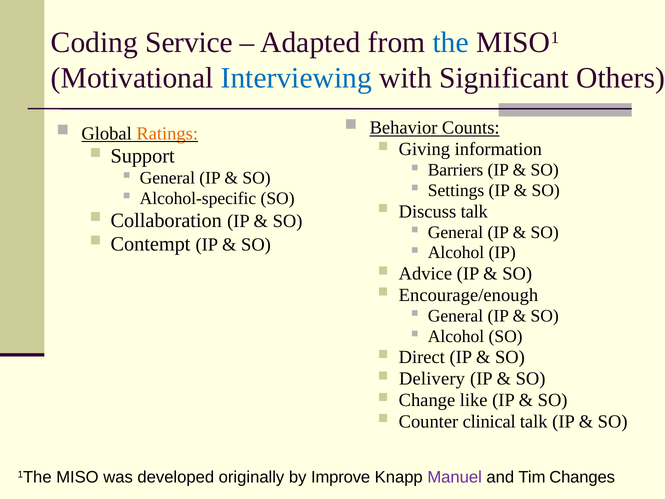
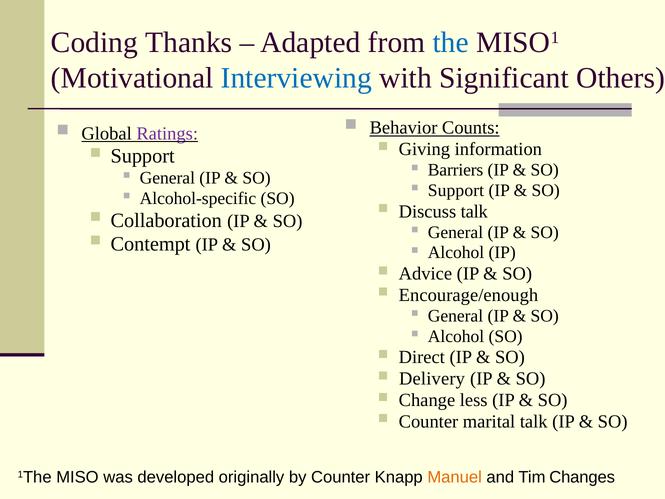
Service: Service -> Thanks
Ratings colour: orange -> purple
Settings at (456, 190): Settings -> Support
like: like -> less
clinical: clinical -> marital
by Improve: Improve -> Counter
Manuel colour: purple -> orange
